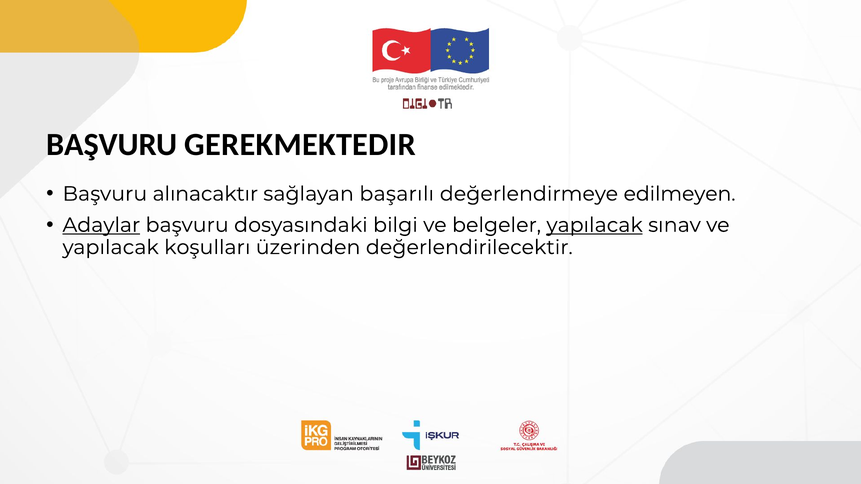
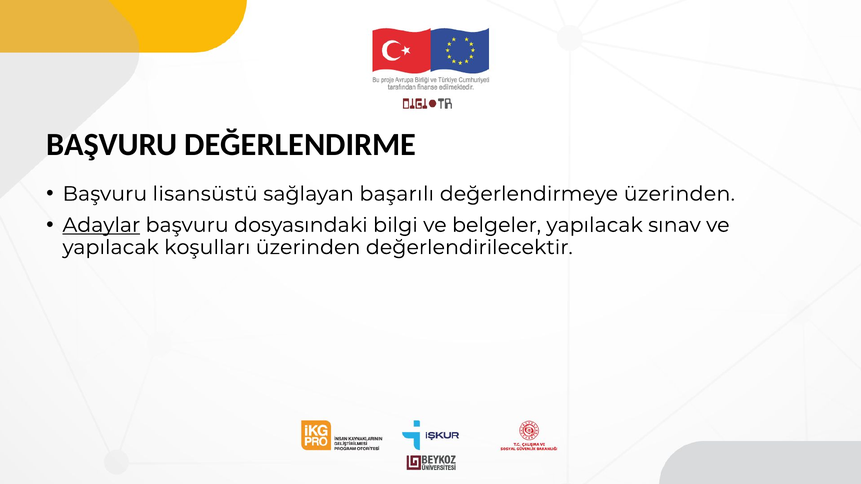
GEREKMEKTEDIR: GEREKMEKTEDIR -> DEĞERLENDIRME
alınacaktır: alınacaktır -> lisansüstü
değerlendirmeye edilmeyen: edilmeyen -> üzerinden
yapılacak at (595, 225) underline: present -> none
